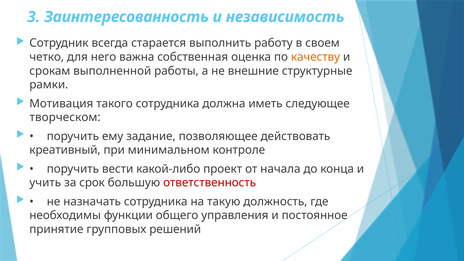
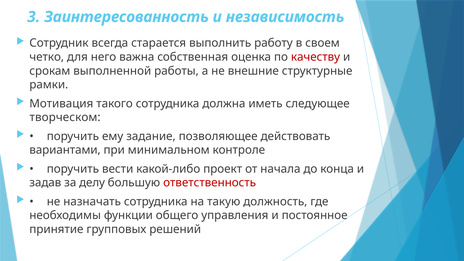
качеству colour: orange -> red
креативный: креативный -> вариантами
учить: учить -> задав
срок: срок -> делу
